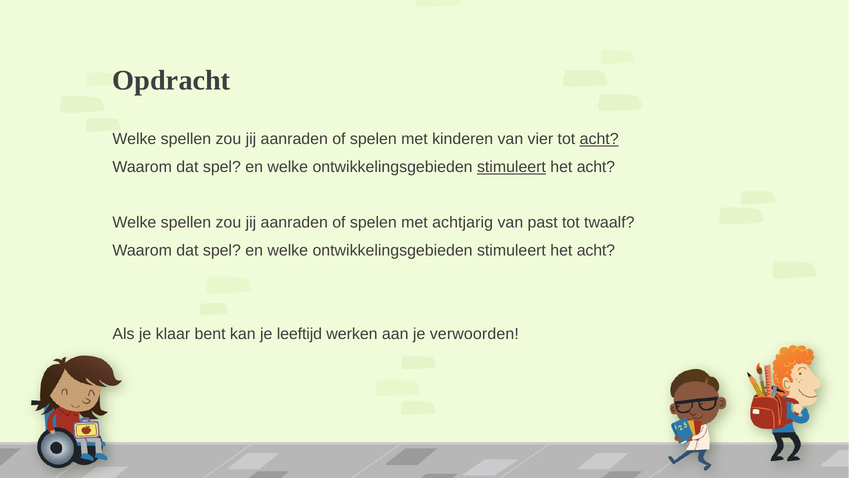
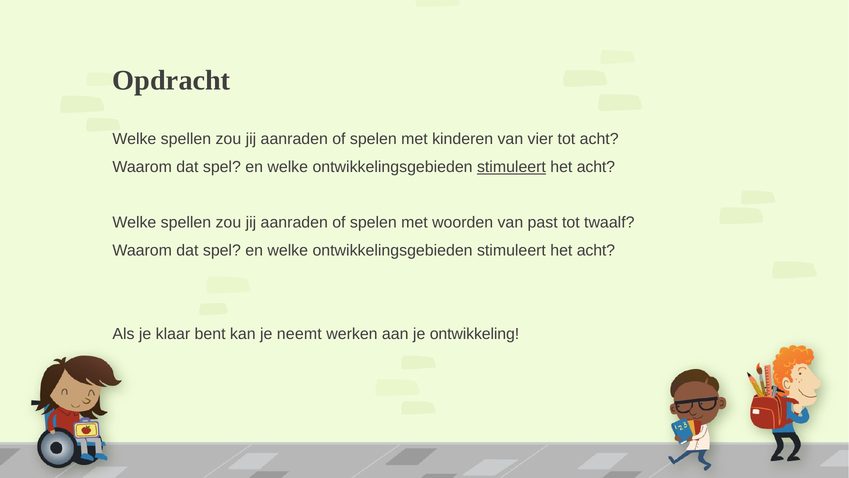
acht at (599, 139) underline: present -> none
achtjarig: achtjarig -> woorden
leeftijd: leeftijd -> neemt
verwoorden: verwoorden -> ontwikkeling
